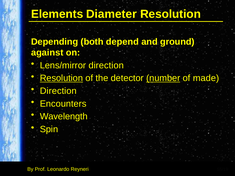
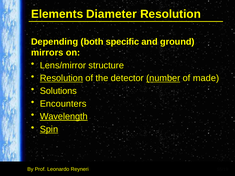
depend: depend -> specific
against: against -> mirrors
Lens/mirror direction: direction -> structure
Direction at (58, 91): Direction -> Solutions
Wavelength underline: none -> present
Spin underline: none -> present
